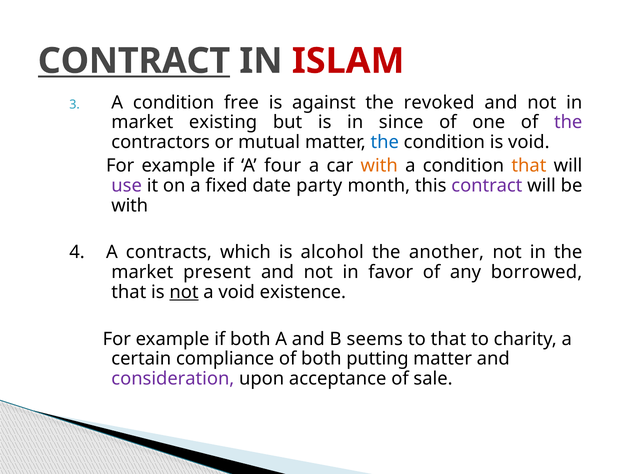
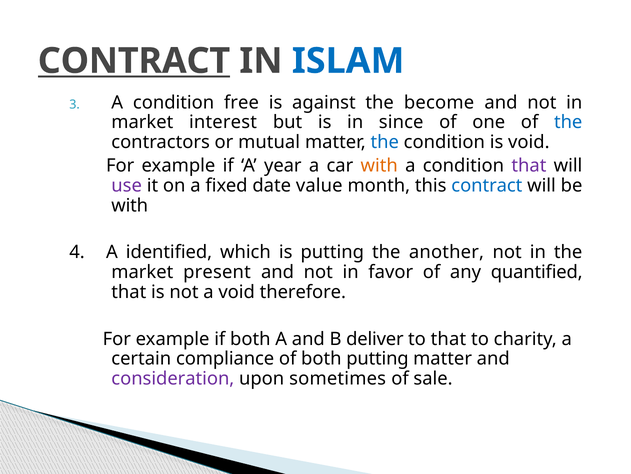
ISLAM colour: red -> blue
revoked: revoked -> become
existing: existing -> interest
the at (568, 122) colour: purple -> blue
four: four -> year
that at (529, 165) colour: orange -> purple
party: party -> value
contract at (487, 185) colour: purple -> blue
contracts: contracts -> identified
is alcohol: alcohol -> putting
borrowed: borrowed -> quantified
not at (184, 292) underline: present -> none
existence: existence -> therefore
seems: seems -> deliver
acceptance: acceptance -> sometimes
